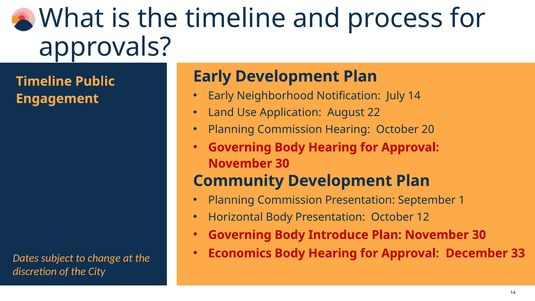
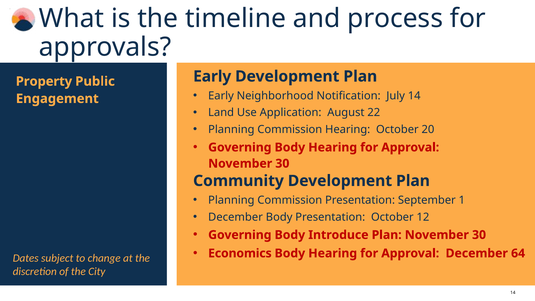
Timeline at (44, 81): Timeline -> Property
Horizontal at (236, 217): Horizontal -> December
33: 33 -> 64
